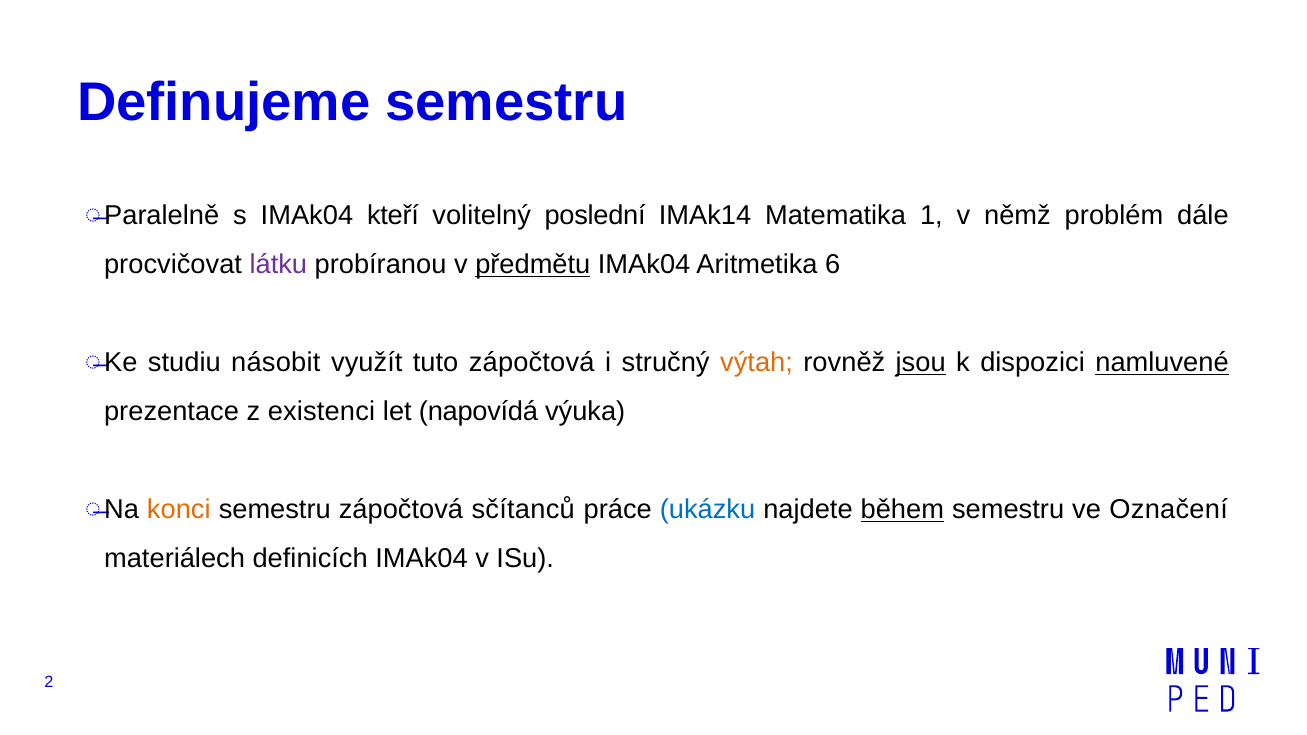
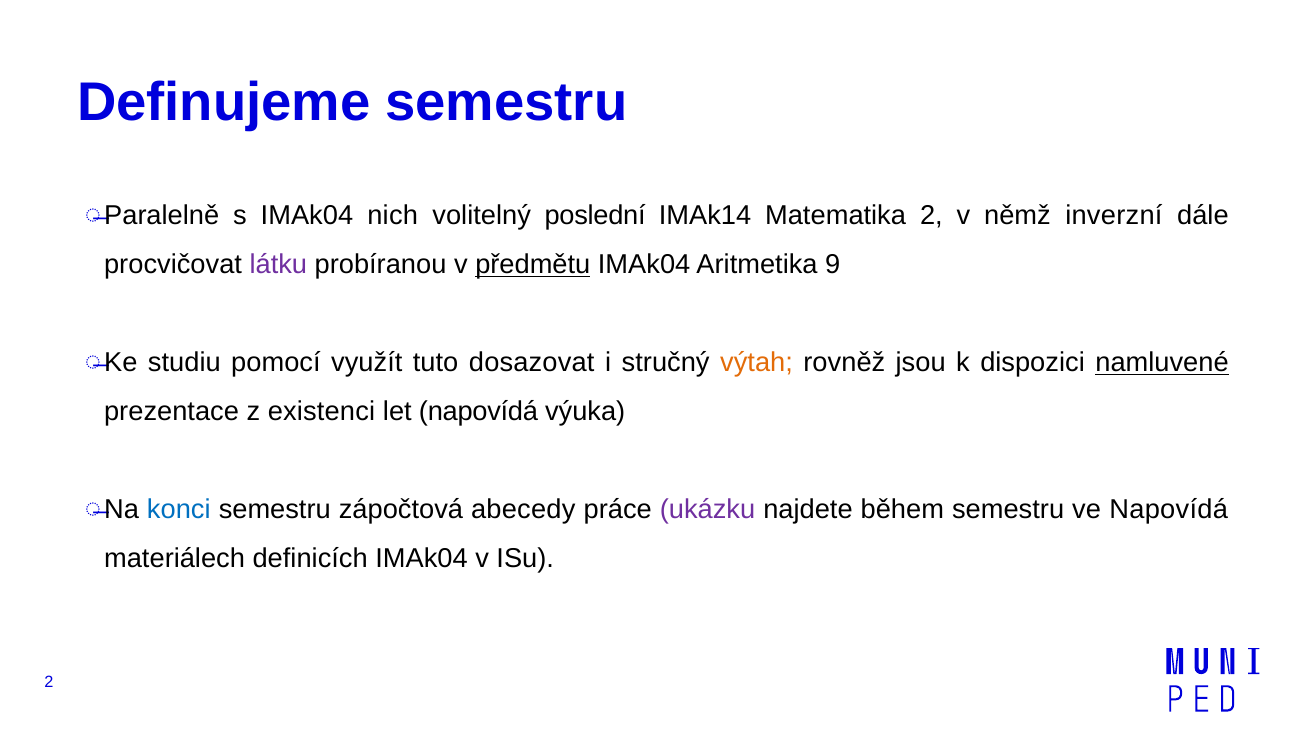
kteří: kteří -> nich
Matematika 1: 1 -> 2
problém: problém -> inverzní
6: 6 -> 9
násobit: násobit -> pomocí
tuto zápočtová: zápočtová -> dosazovat
jsou underline: present -> none
konci colour: orange -> blue
sčítanců: sčítanců -> abecedy
ukázku colour: blue -> purple
během underline: present -> none
ve Označení: Označení -> Napovídá
